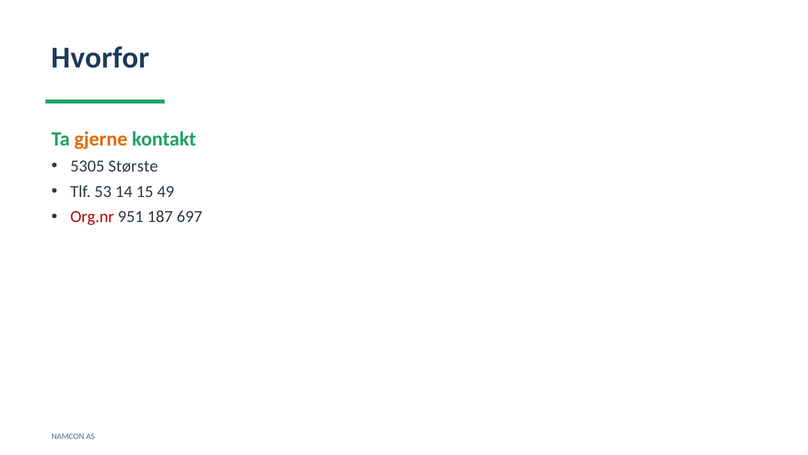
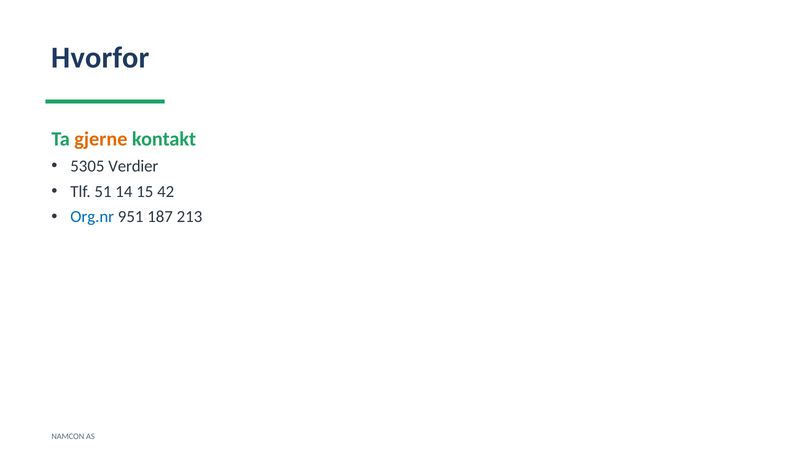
Største: Største -> Verdier
53: 53 -> 51
49: 49 -> 42
Org.nr colour: red -> blue
697: 697 -> 213
